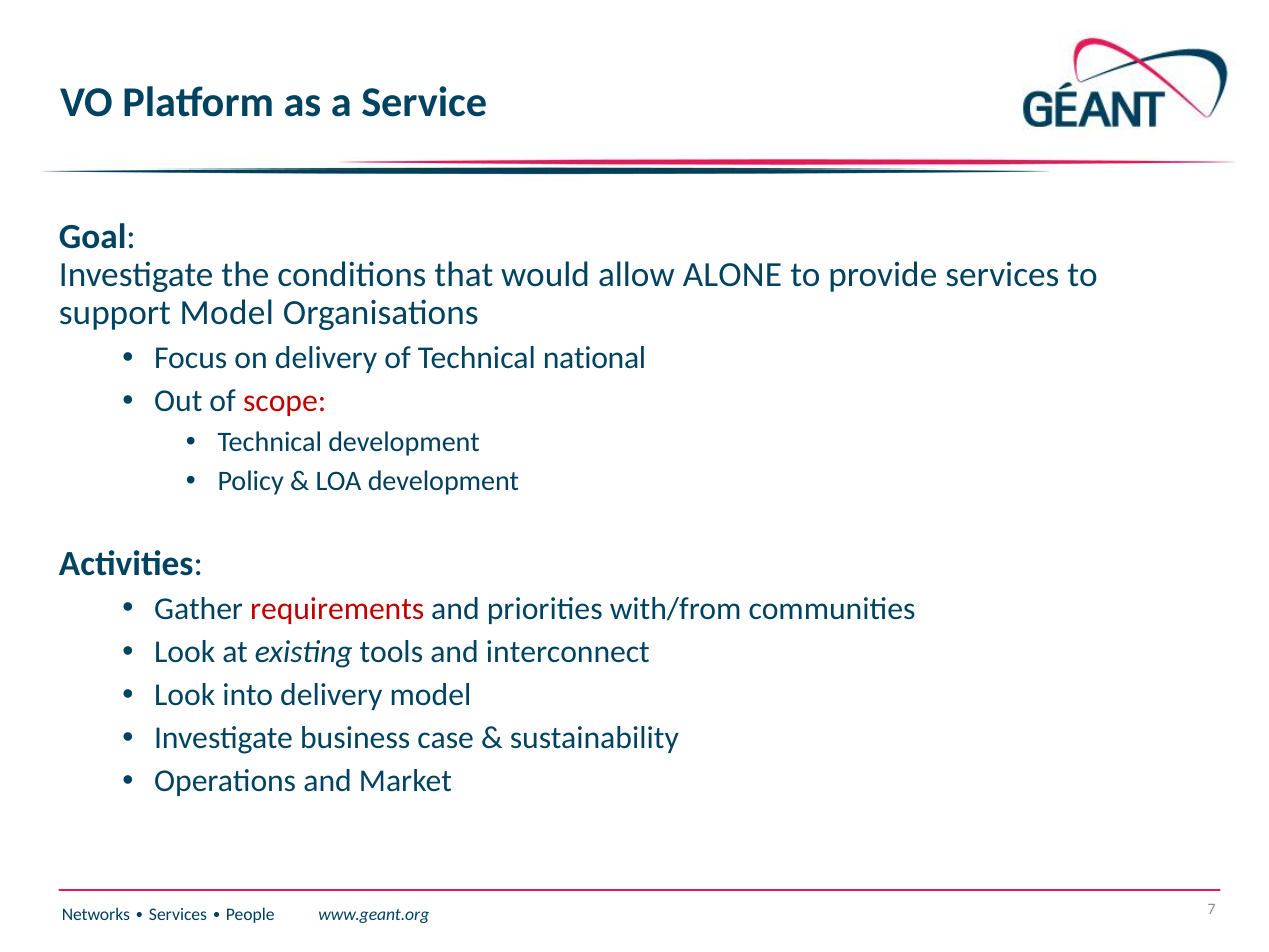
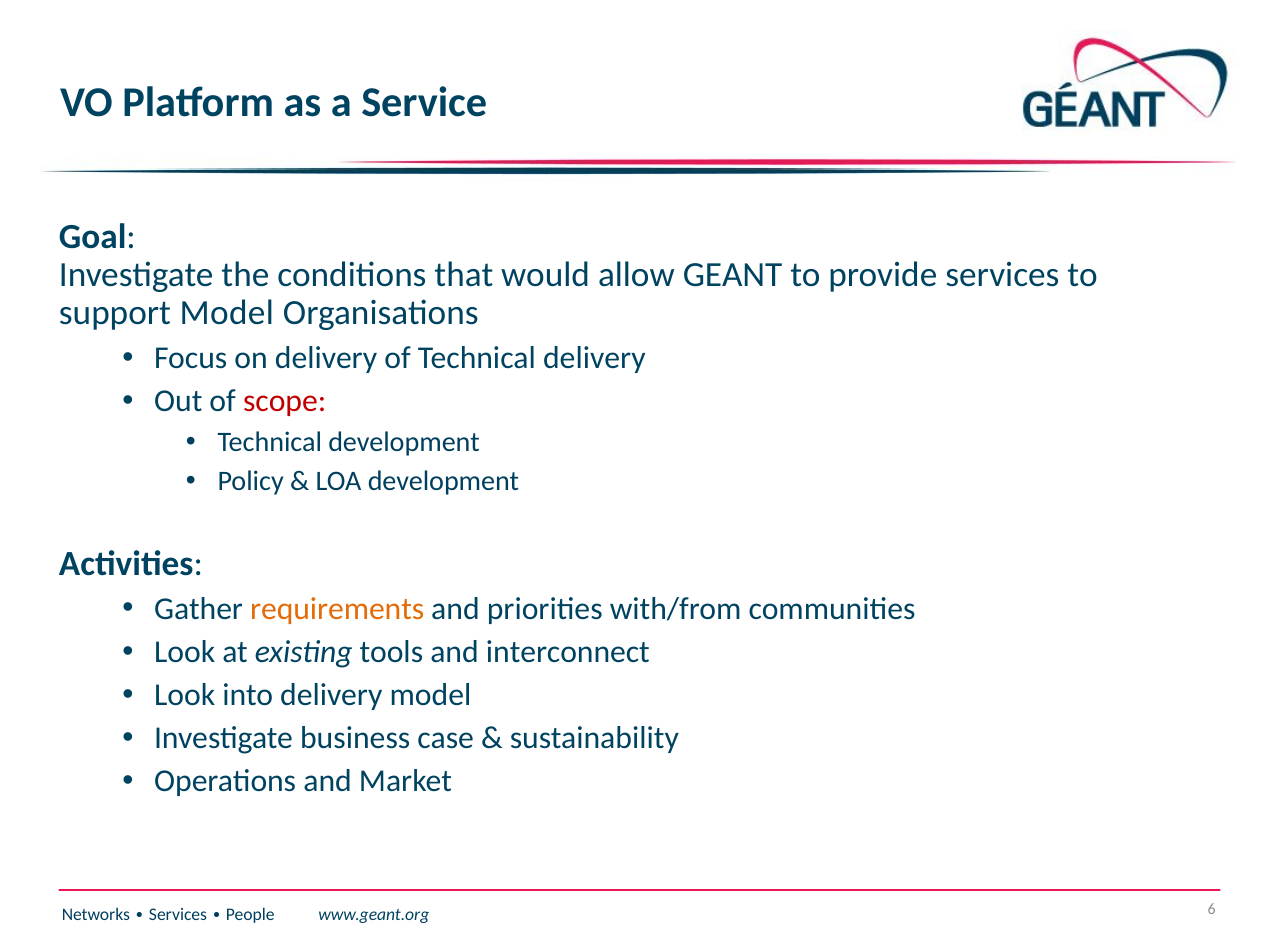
ALONE: ALONE -> GEANT
Technical national: national -> delivery
requirements colour: red -> orange
7: 7 -> 6
